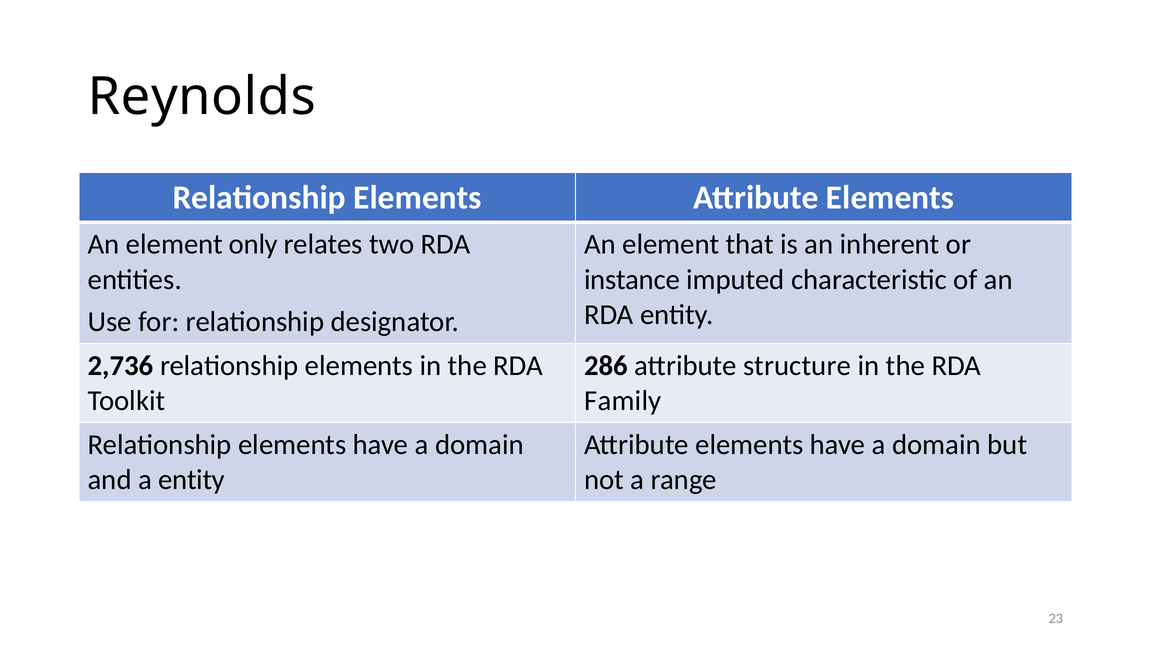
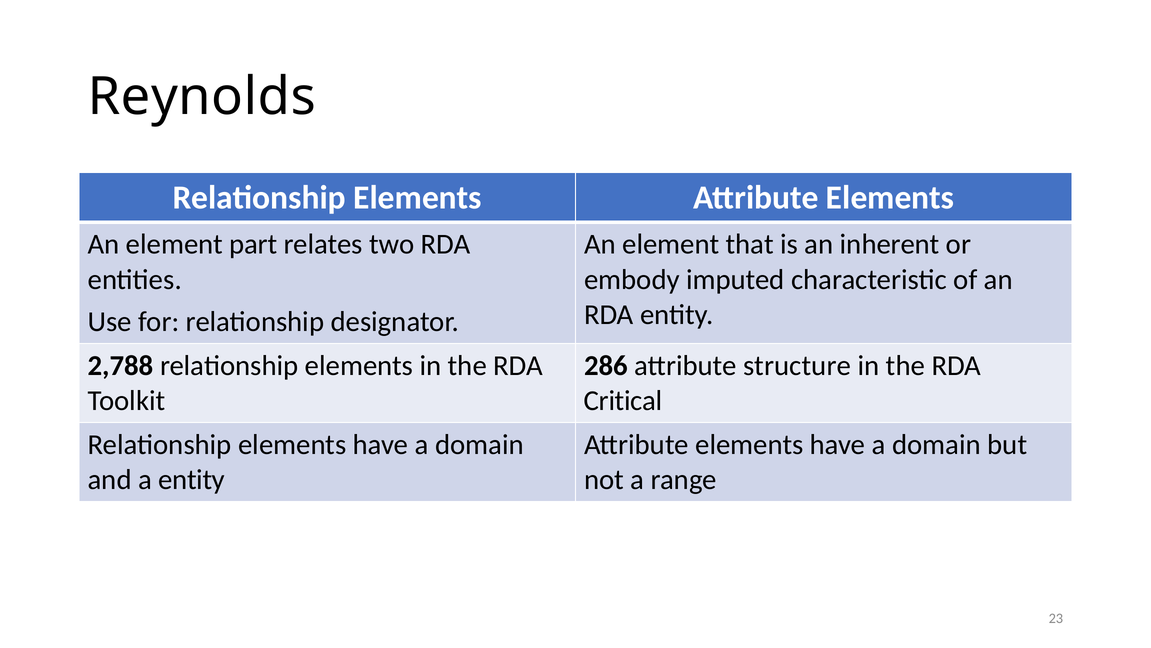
only: only -> part
instance: instance -> embody
2,736: 2,736 -> 2,788
Family: Family -> Critical
